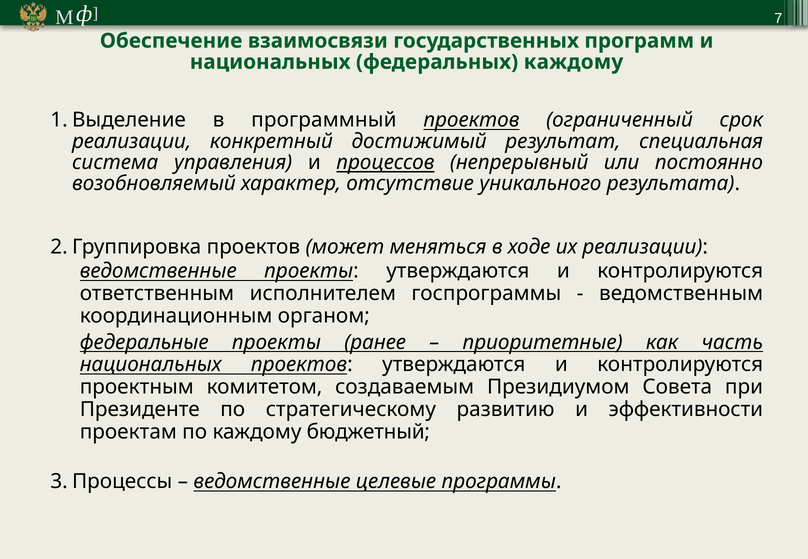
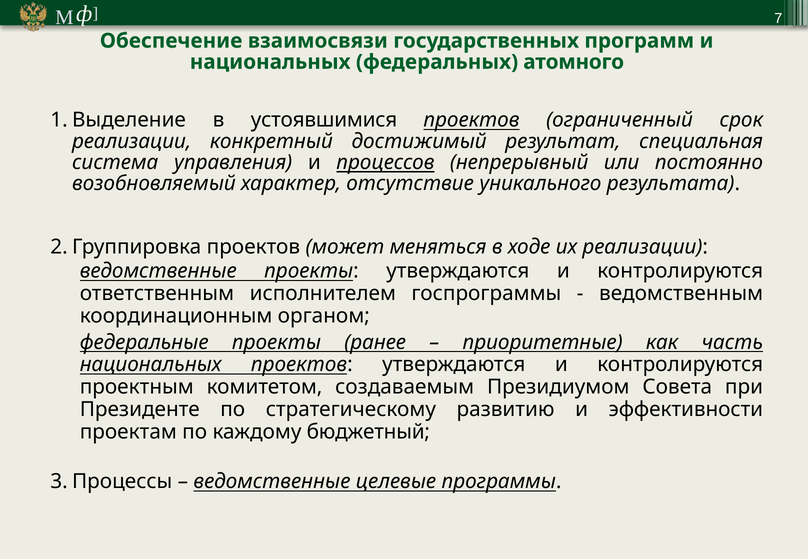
федеральных каждому: каждому -> атомного
программный: программный -> устоявшимися
